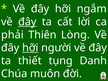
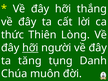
ngắm: ngắm -> thắng
đây at (27, 22) underline: present -> none
phải: phải -> thức
thiết: thiết -> tăng
